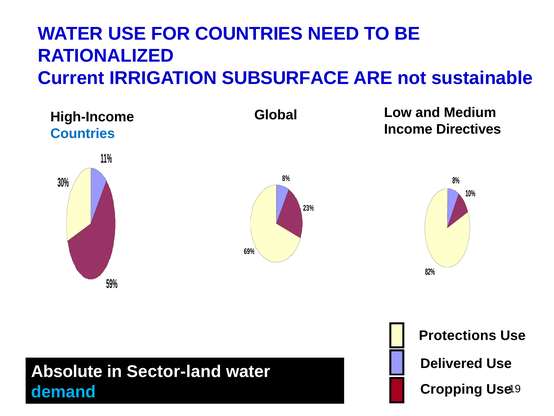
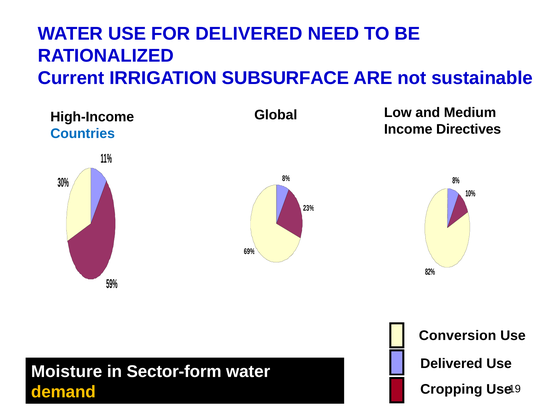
FOR COUNTRIES: COUNTRIES -> DELIVERED
Protections: Protections -> Conversion
Absolute: Absolute -> Moisture
Sector-land: Sector-land -> Sector-form
demand colour: light blue -> yellow
